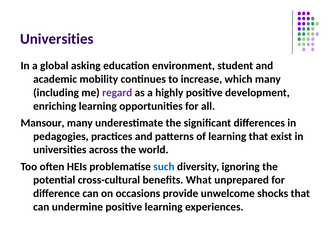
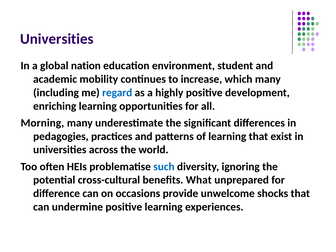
asking: asking -> nation
regard colour: purple -> blue
Mansour: Mansour -> Morning
